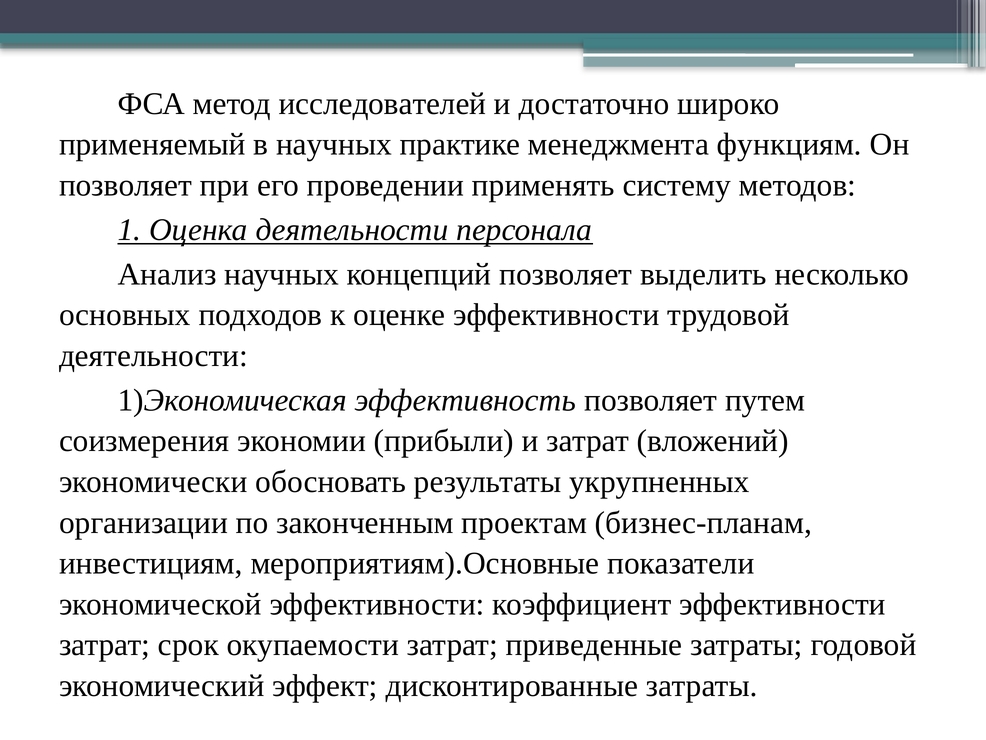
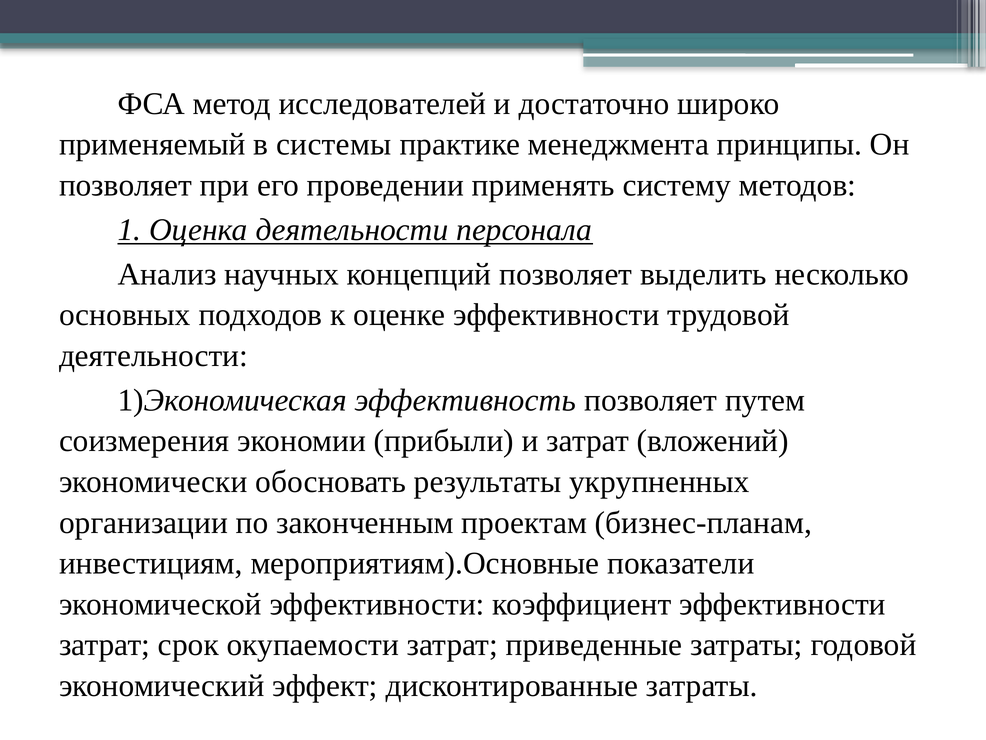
в научных: научных -> системы
функциям: функциям -> принципы
